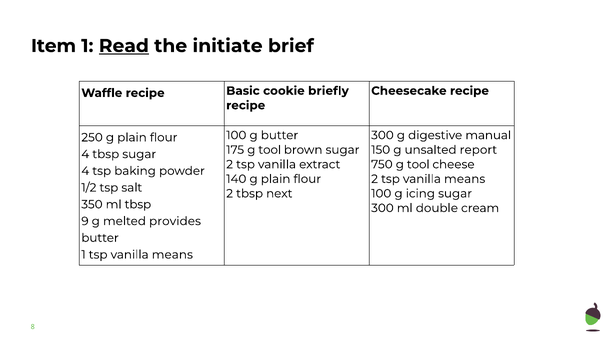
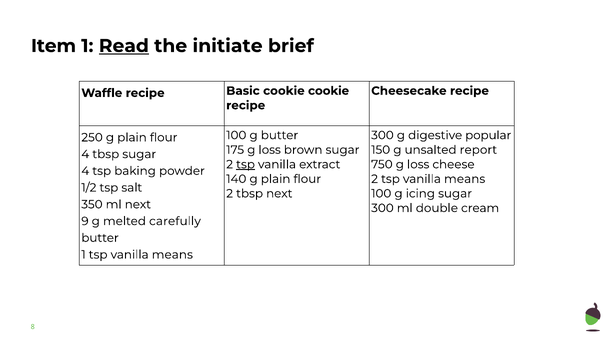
cookie briefly: briefly -> cookie
manual: manual -> popular
175 g tool: tool -> loss
tsp at (246, 164) underline: none -> present
750 g tool: tool -> loss
ml tbsp: tbsp -> next
provides: provides -> carefully
